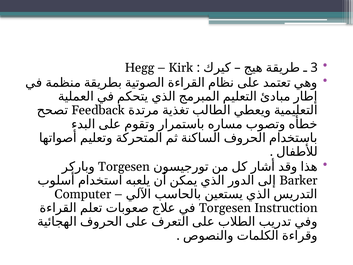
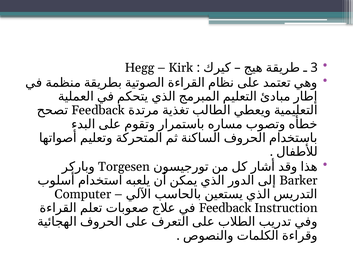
Torgesen at (225, 208): Torgesen -> Feedback
